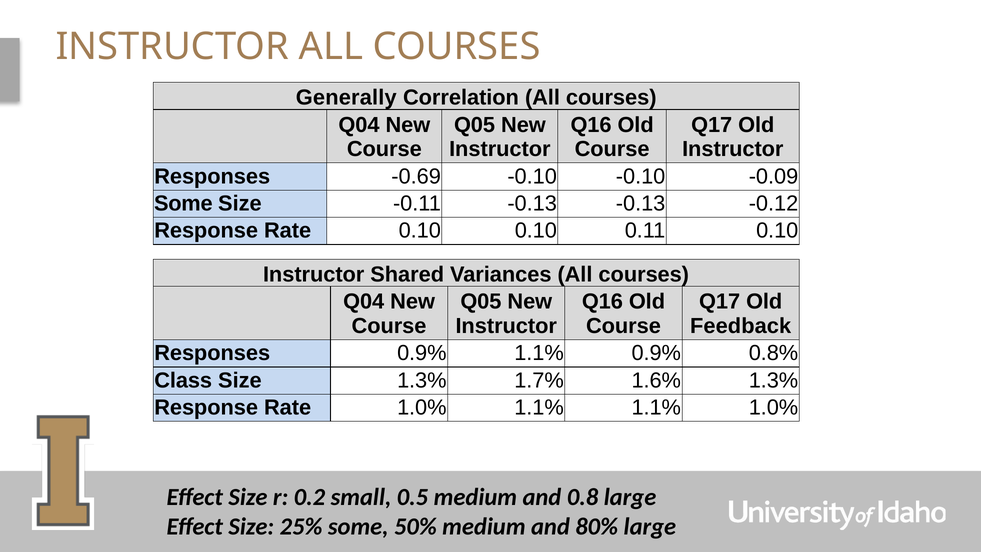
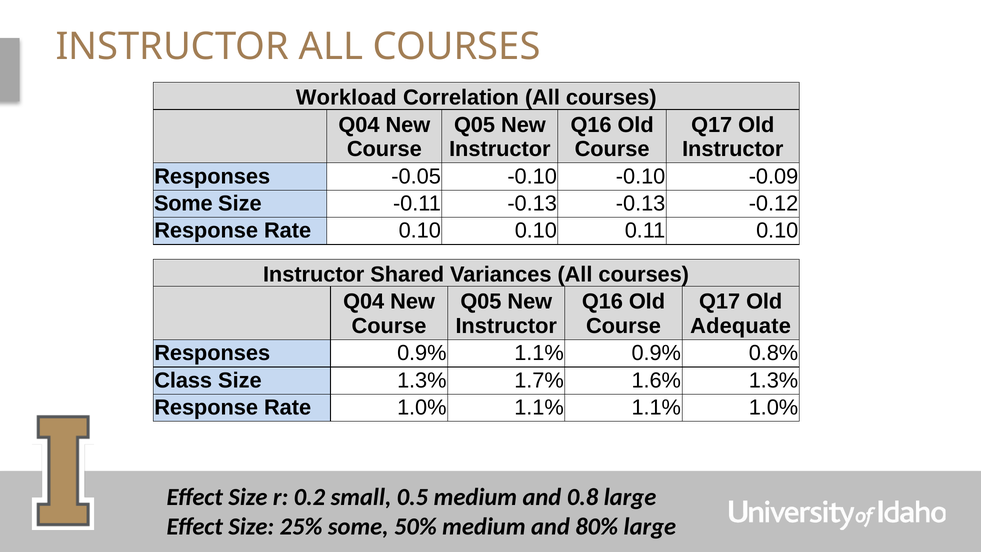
Generally: Generally -> Workload
-0.69: -0.69 -> -0.05
Feedback: Feedback -> Adequate
